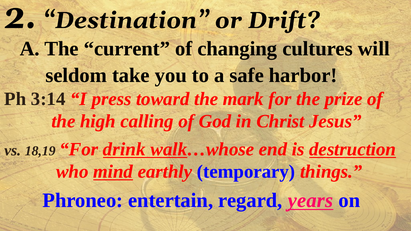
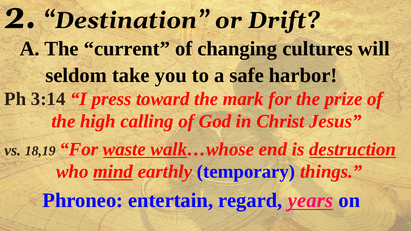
drink: drink -> waste
